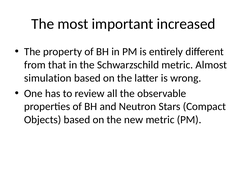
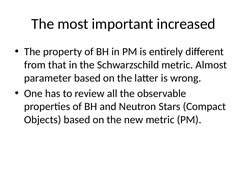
simulation: simulation -> parameter
